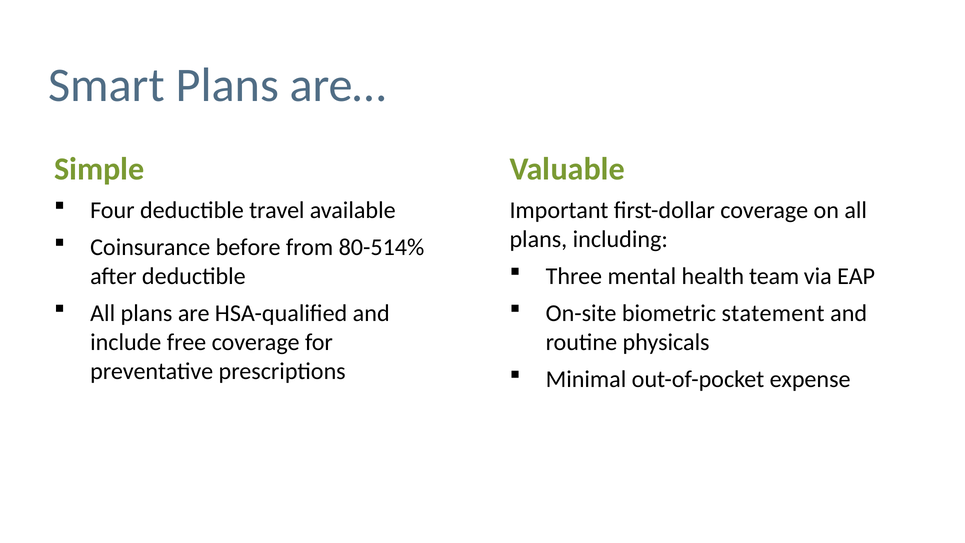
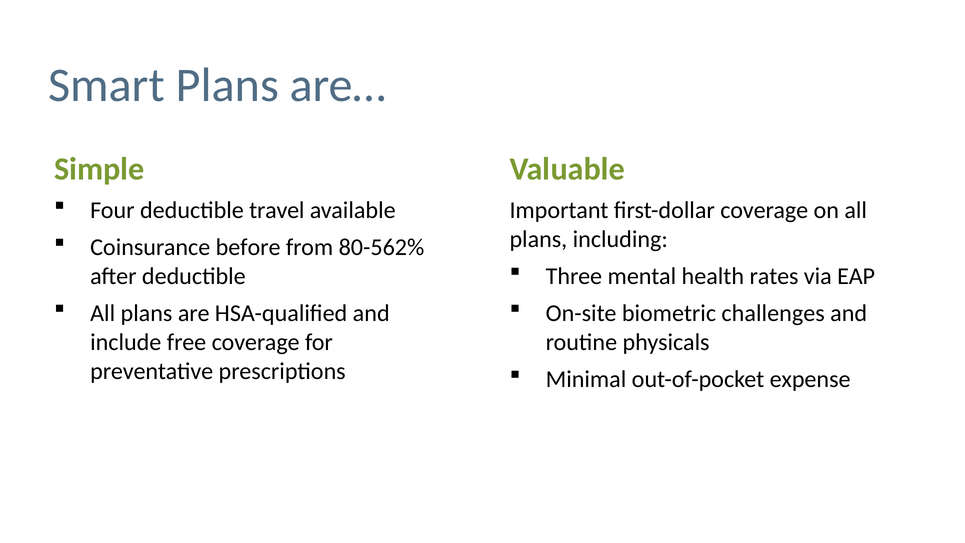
80-514%: 80-514% -> 80-562%
team: team -> rates
statement: statement -> challenges
